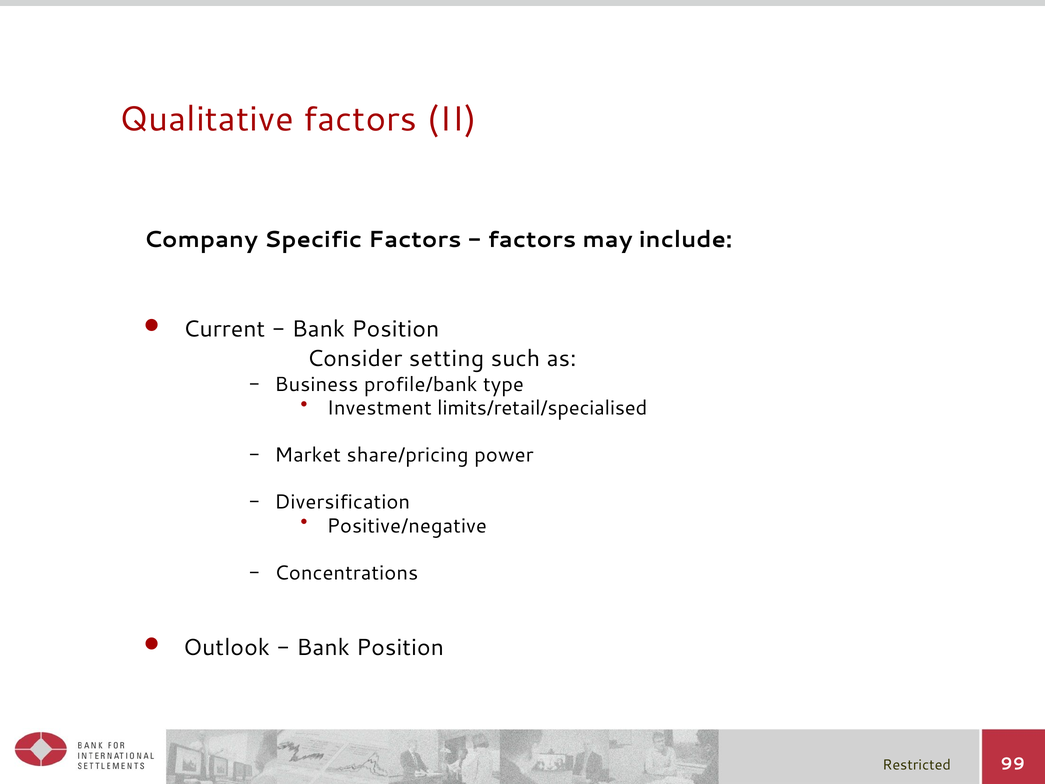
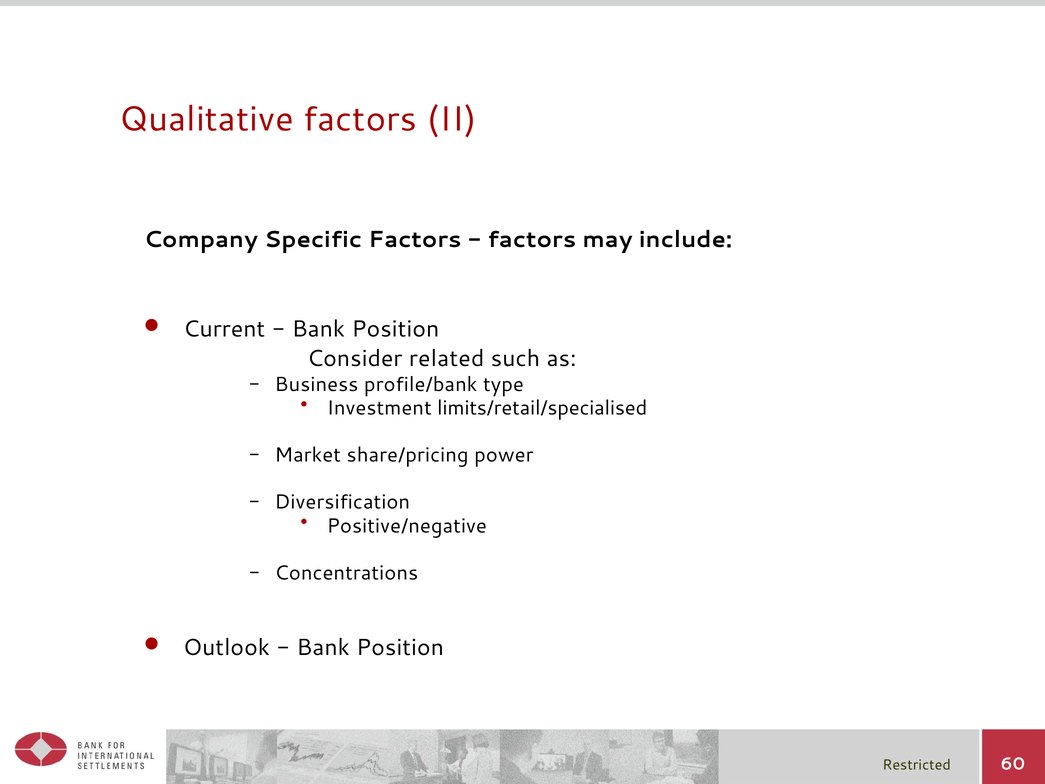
setting: setting -> related
99: 99 -> 60
